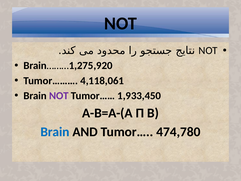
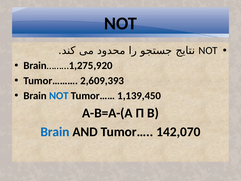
4,118,061: 4,118,061 -> 2,609,393
NOT at (59, 96) colour: purple -> blue
1,933,450: 1,933,450 -> 1,139,450
474,780: 474,780 -> 142,070
